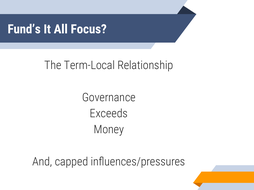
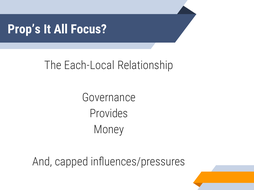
Fund’s: Fund’s -> Prop’s
Term-Local: Term-Local -> Each-Local
Exceeds: Exceeds -> Provides
